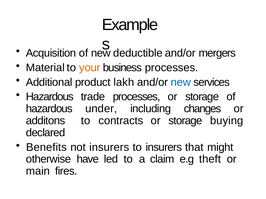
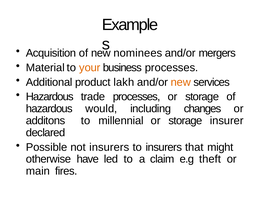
deductible: deductible -> nominees
new at (181, 83) colour: blue -> orange
under: under -> would
contracts: contracts -> millennial
buying: buying -> insurer
Benefits: Benefits -> Possible
